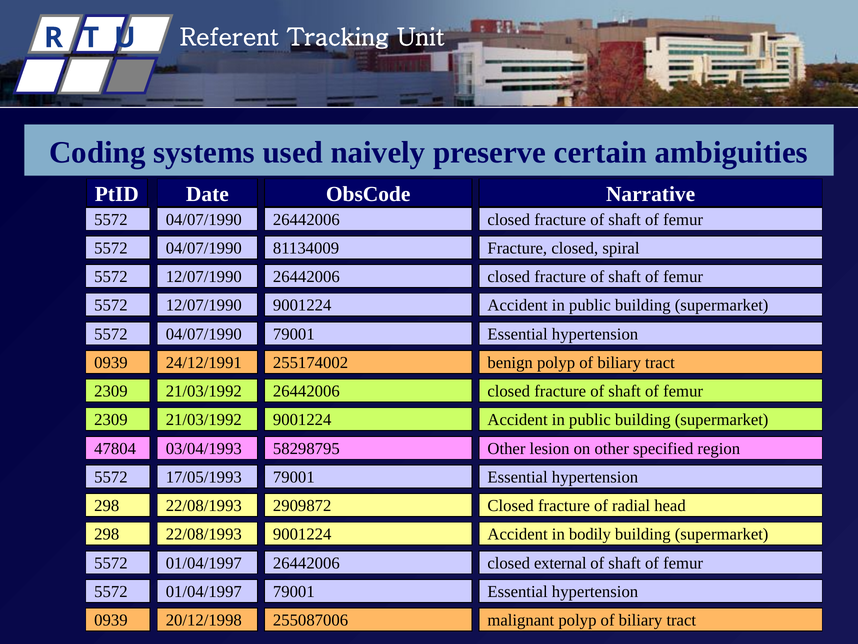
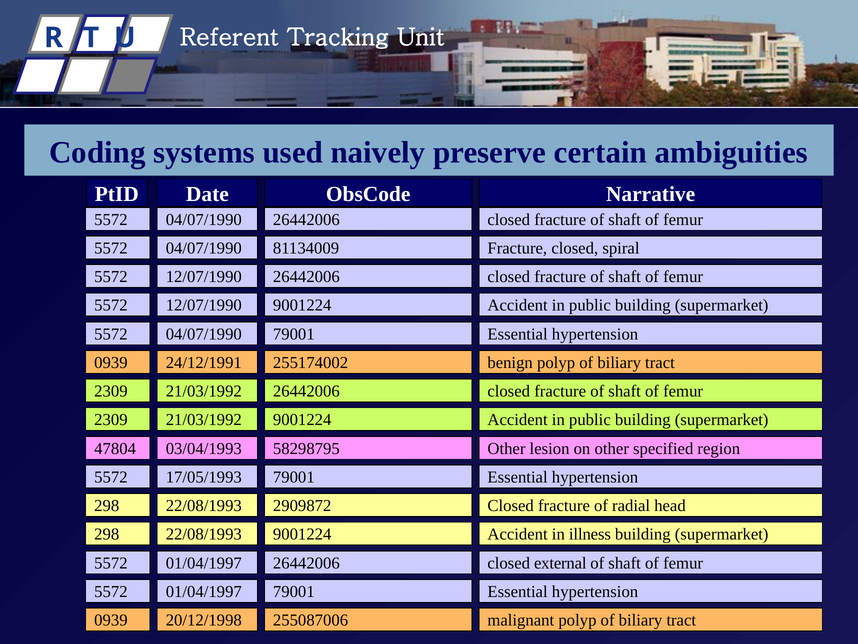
bodily: bodily -> illness
